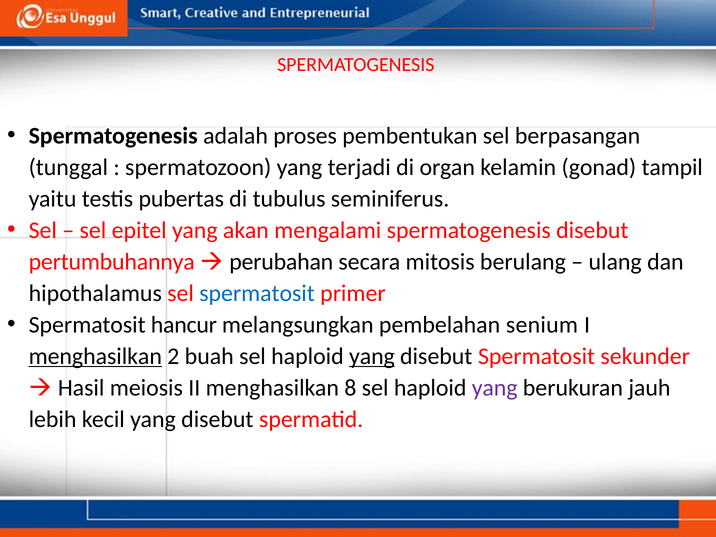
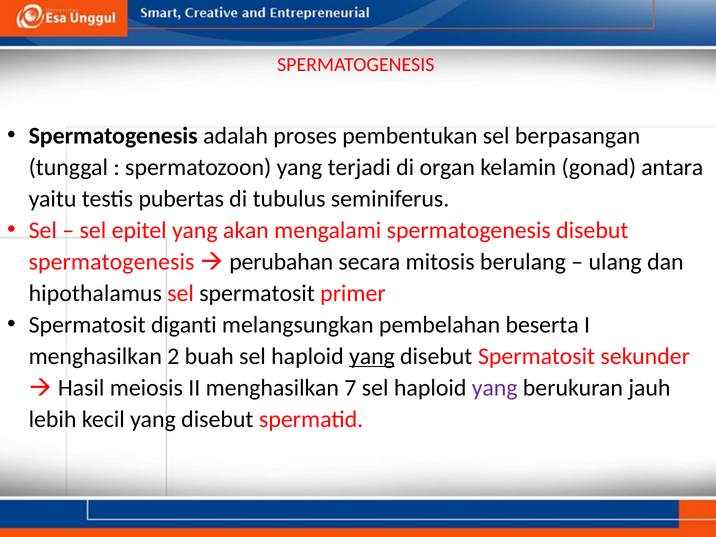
tampil: tampil -> antara
pertumbuhannya at (112, 262): pertumbuhannya -> spermatogenesis
spermatosit at (257, 293) colour: blue -> black
hancur: hancur -> diganti
senium: senium -> beserta
menghasilkan at (95, 356) underline: present -> none
8: 8 -> 7
